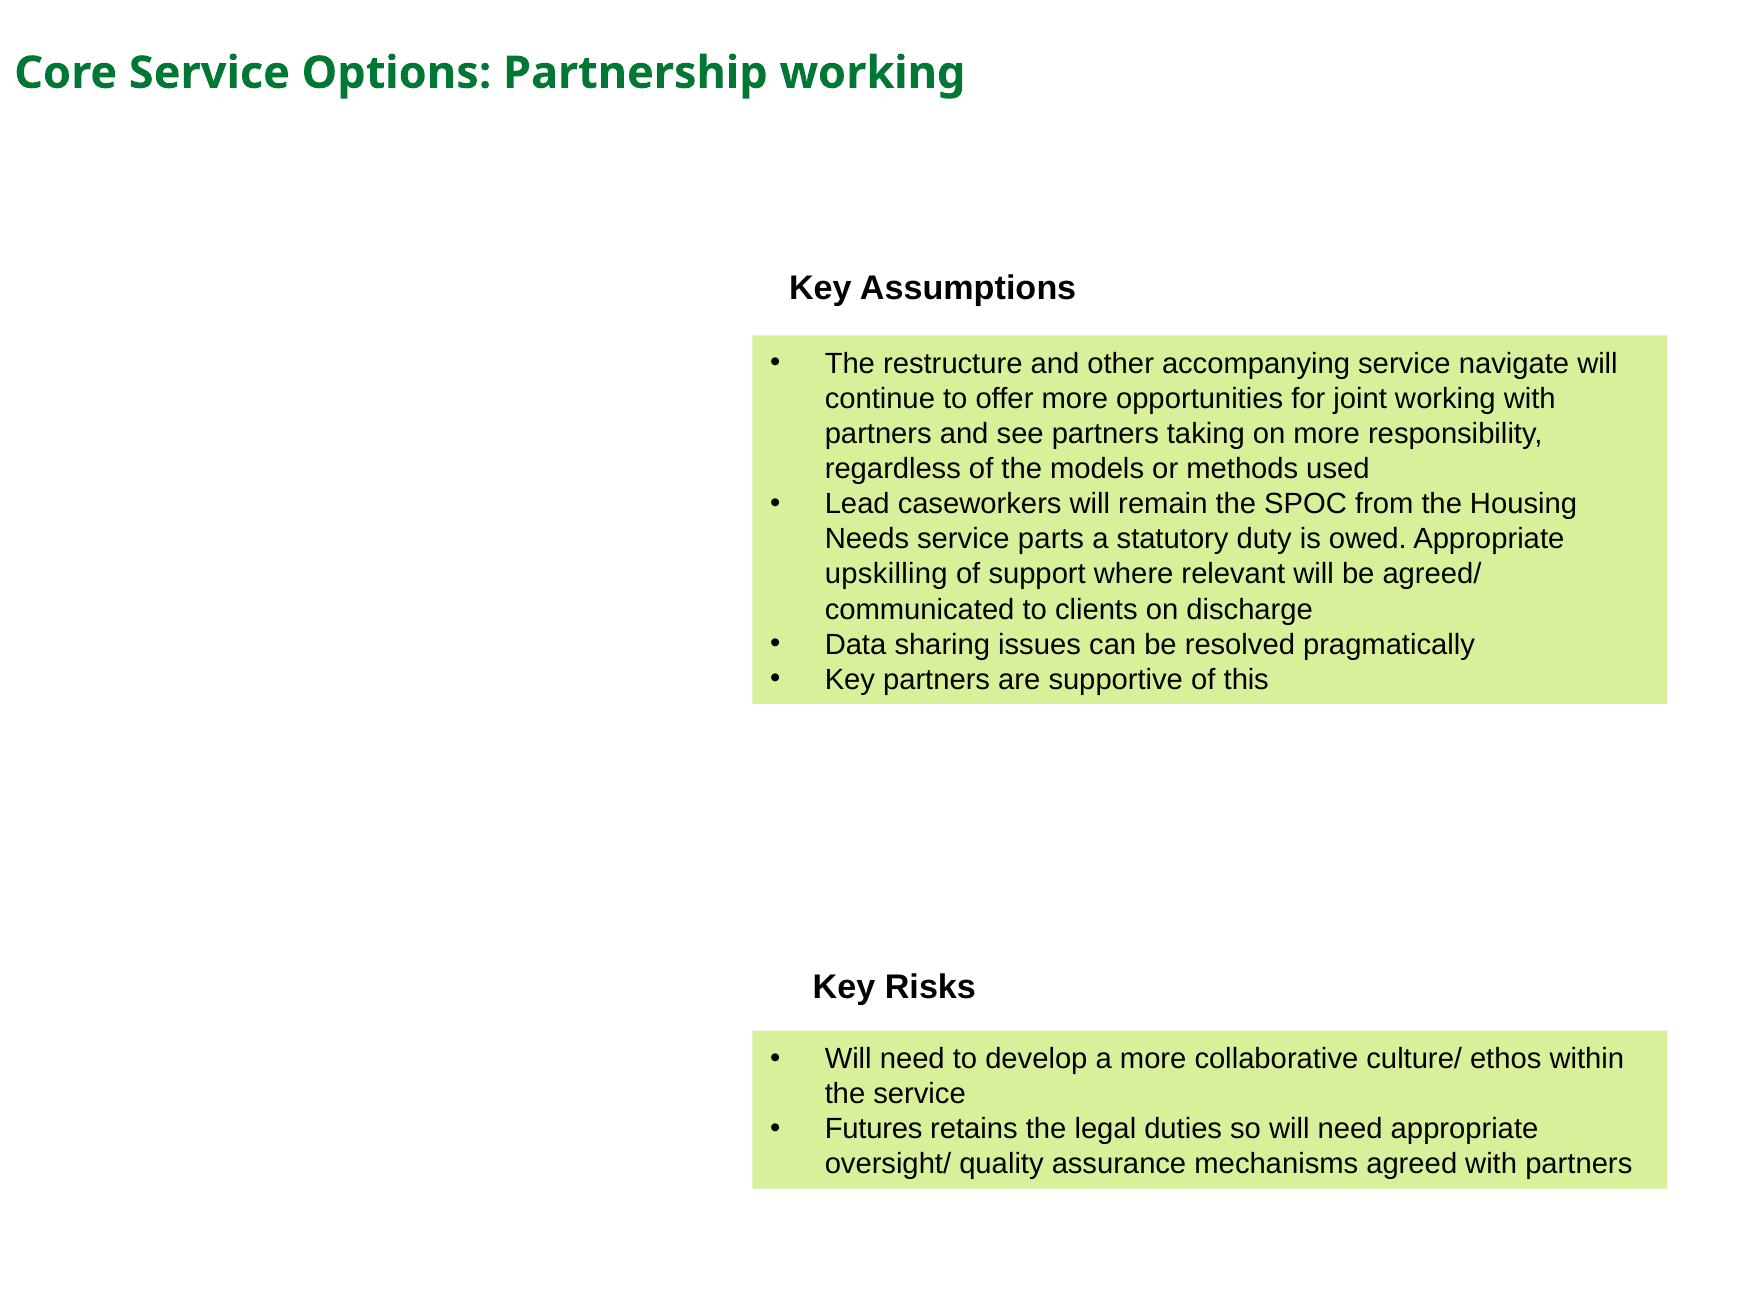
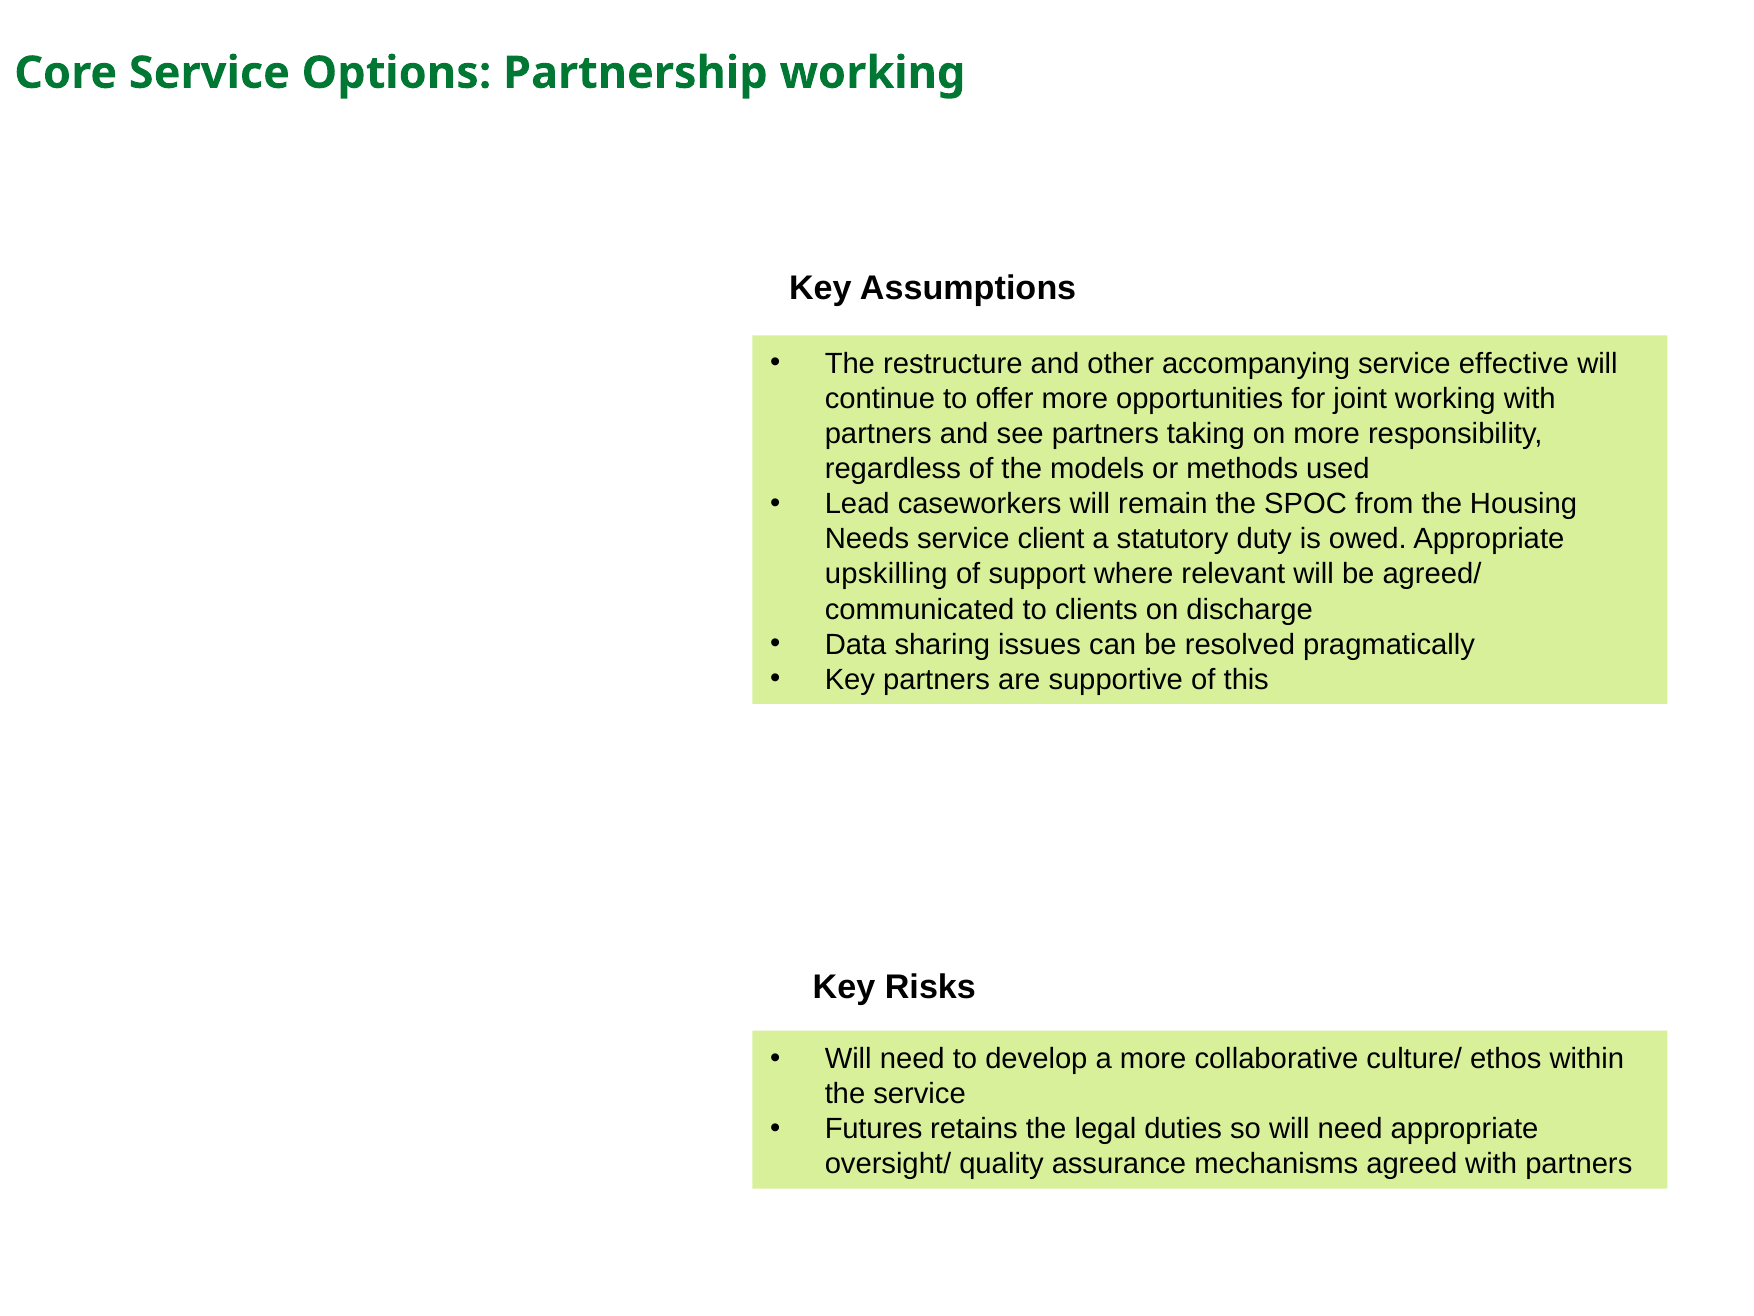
navigate: navigate -> effective
parts: parts -> client
